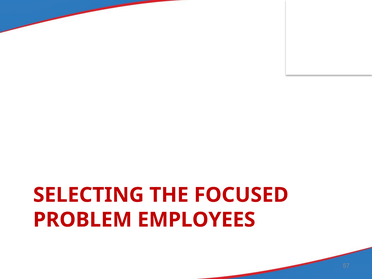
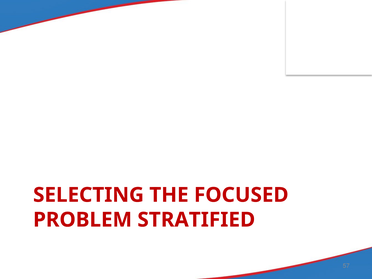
EMPLOYEES: EMPLOYEES -> STRATIFIED
